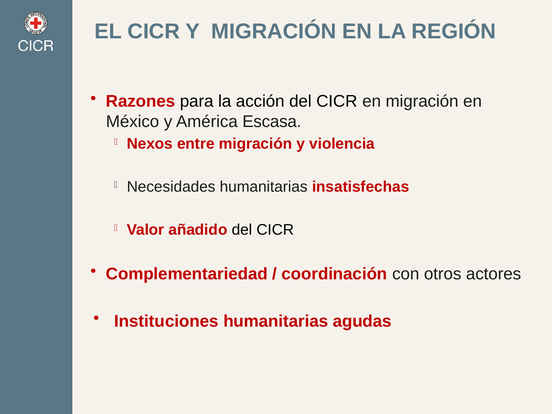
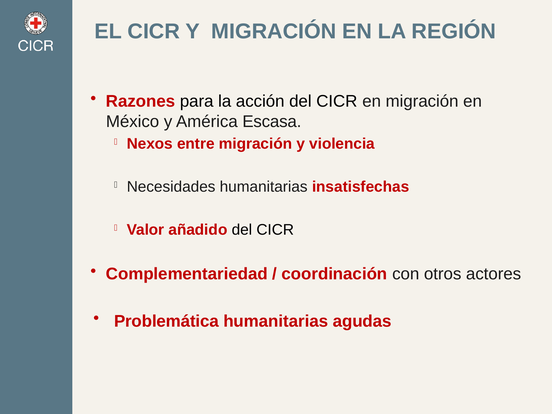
Instituciones: Instituciones -> Problemática
